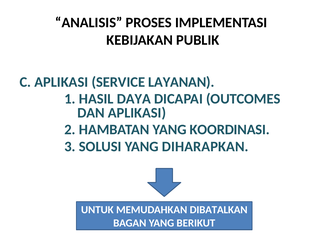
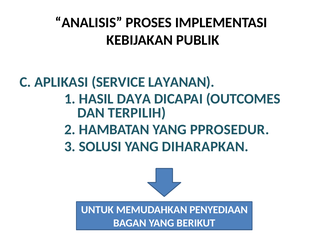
DAN APLIKASI: APLIKASI -> TERPILIH
KOORDINASI: KOORDINASI -> PPROSEDUR
DIBATALKAN: DIBATALKAN -> PENYEDIAAN
